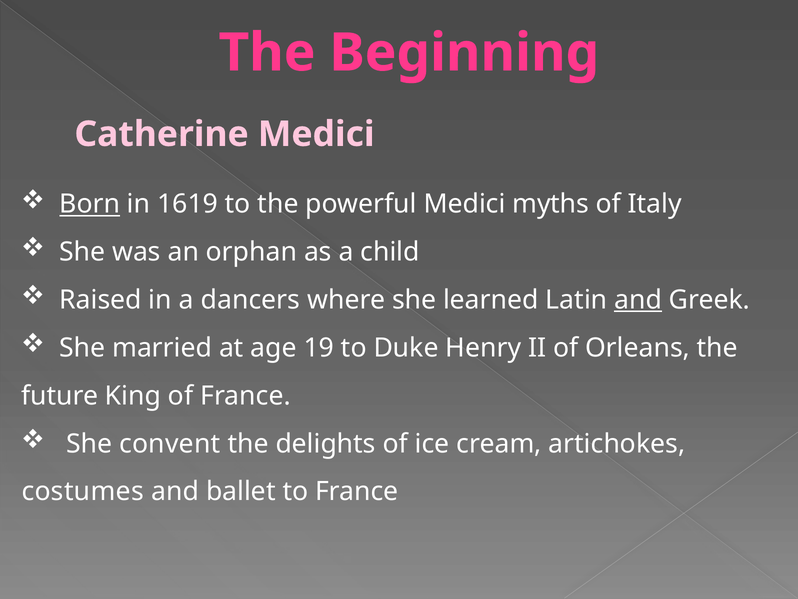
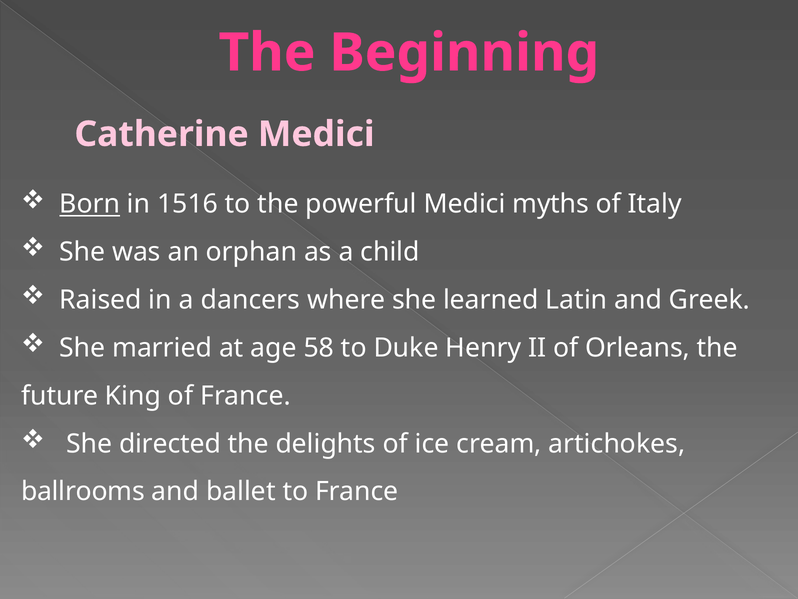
1619: 1619 -> 1516
and at (638, 300) underline: present -> none
19: 19 -> 58
convent: convent -> directed
costumes: costumes -> ballrooms
